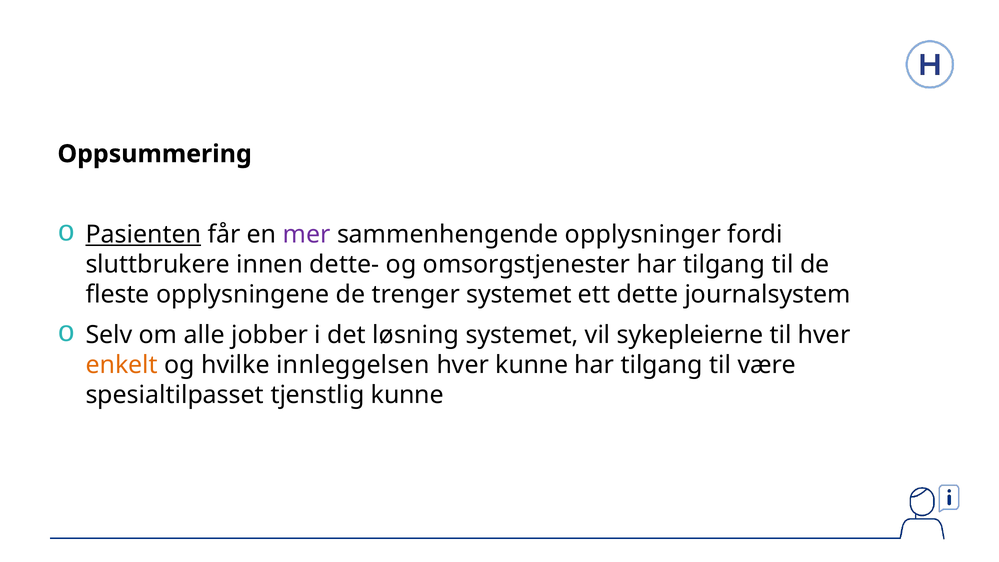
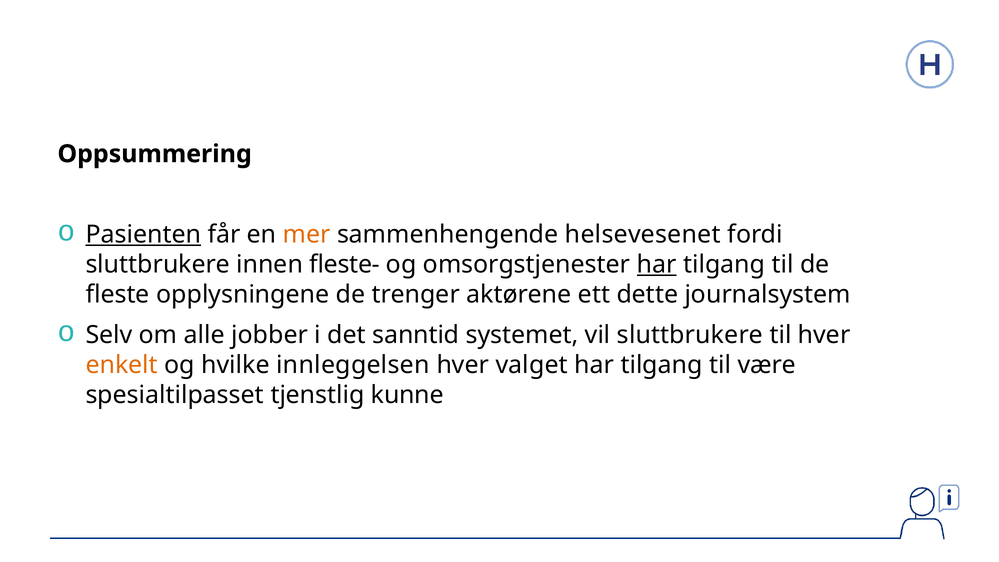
mer colour: purple -> orange
opplysninger: opplysninger -> helsevesenet
dette-: dette- -> fleste-
har at (657, 265) underline: none -> present
trenger systemet: systemet -> aktørene
løsning: løsning -> sanntid
vil sykepleierne: sykepleierne -> sluttbrukere
hver kunne: kunne -> valget
